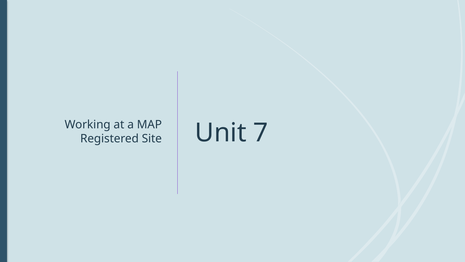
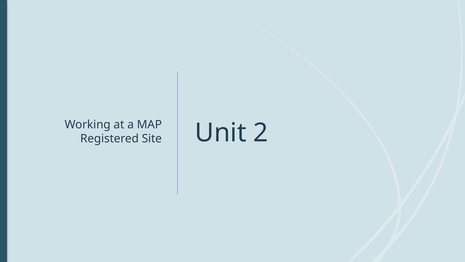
7: 7 -> 2
